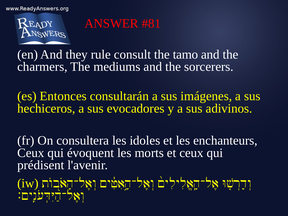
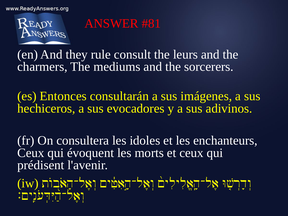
tamo: tamo -> leurs
